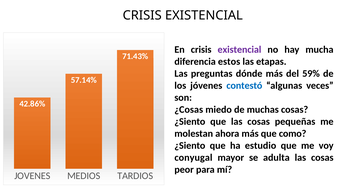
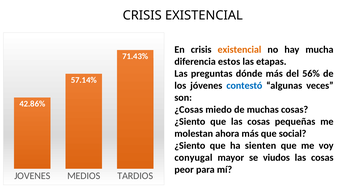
existencial at (239, 50) colour: purple -> orange
59%: 59% -> 56%
como: como -> social
estudio: estudio -> sienten
adulta: adulta -> viudos
